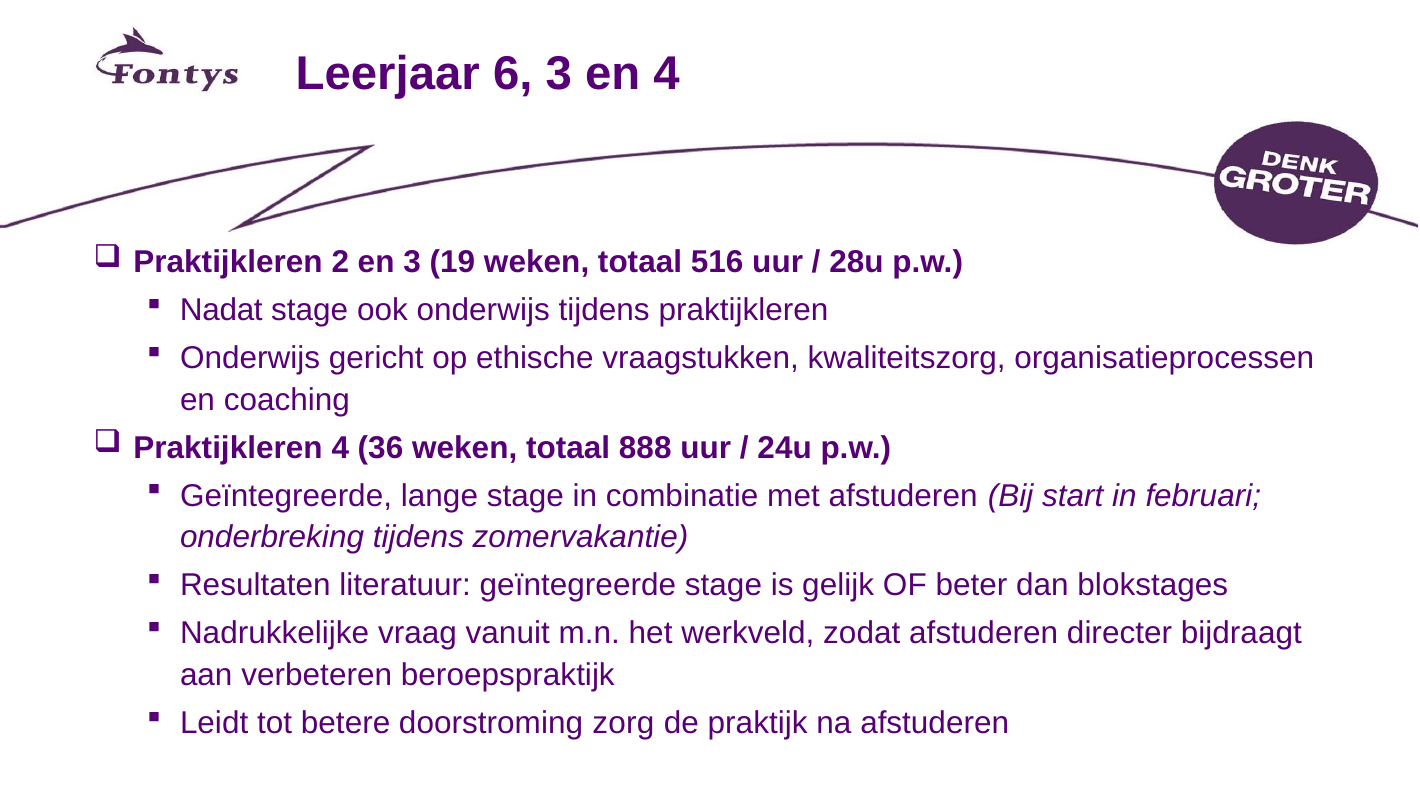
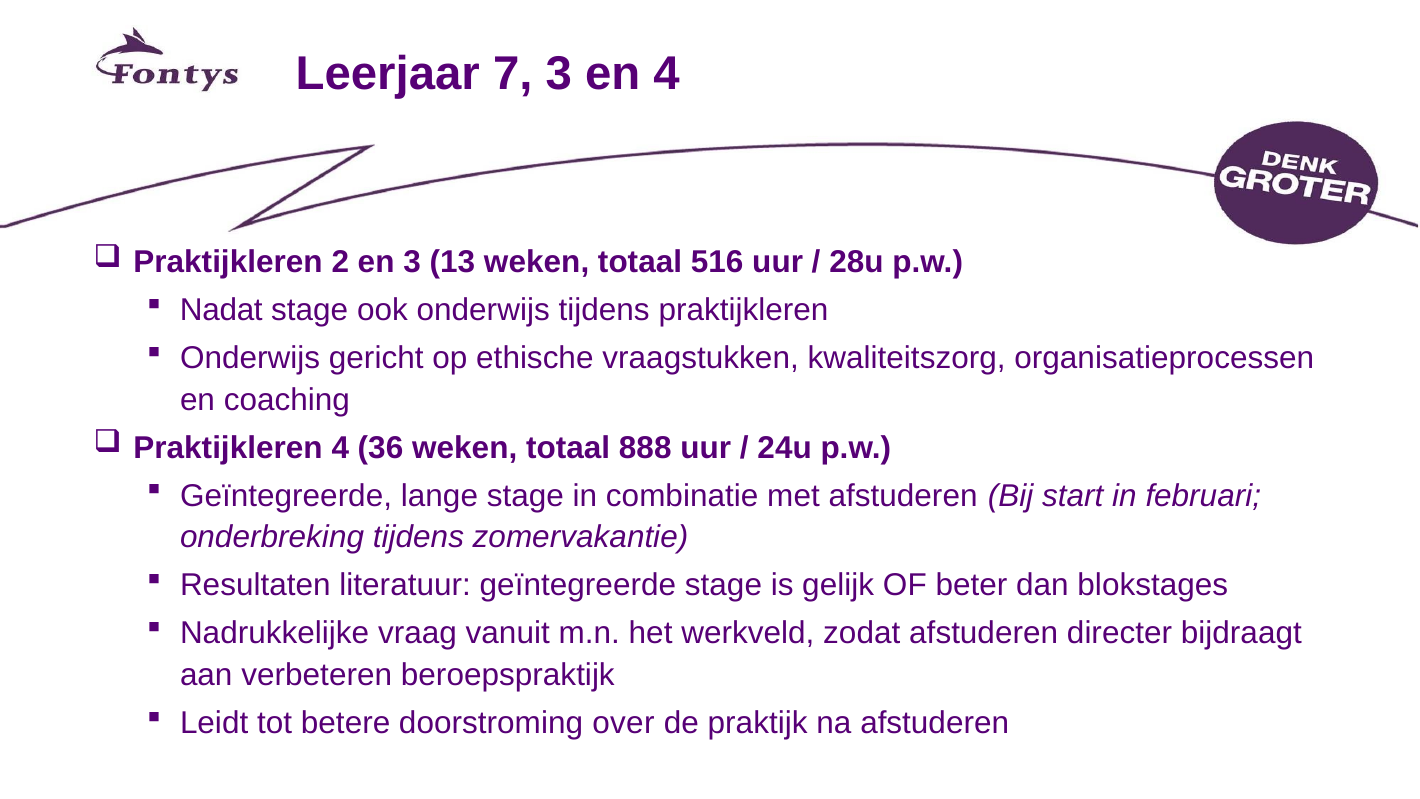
6: 6 -> 7
19: 19 -> 13
zorg: zorg -> over
